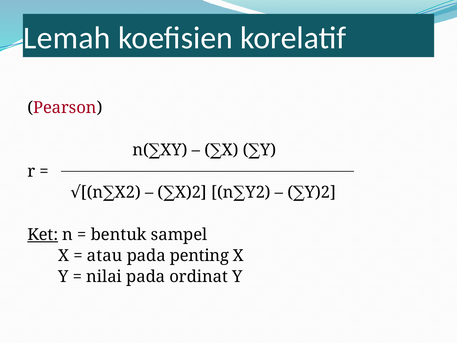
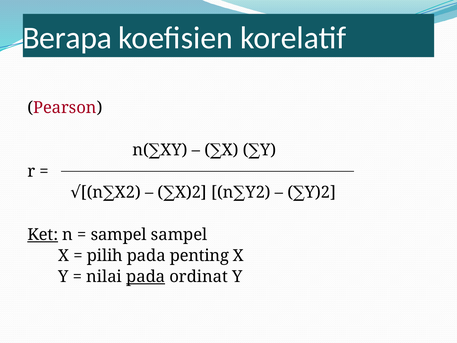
Lemah: Lemah -> Berapa
bentuk at (119, 234): bentuk -> sampel
atau: atau -> pilih
pada at (146, 277) underline: none -> present
